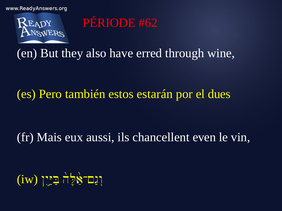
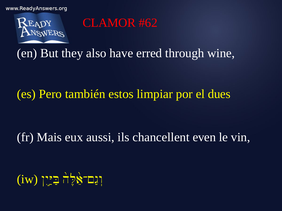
PÉRIODE: PÉRIODE -> CLAMOR
estarán: estarán -> limpiar
